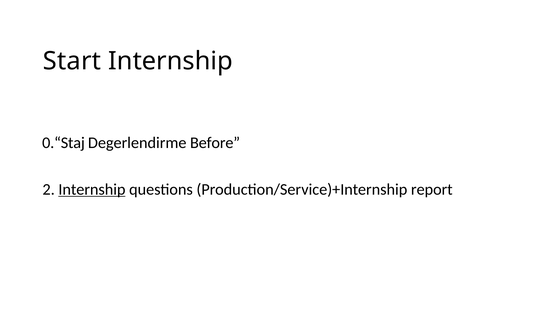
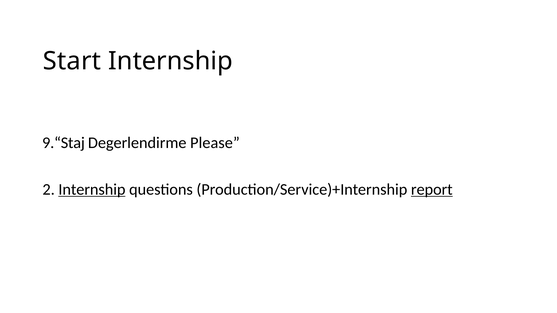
0.“Staj: 0.“Staj -> 9.“Staj
Before: Before -> Please
report underline: none -> present
